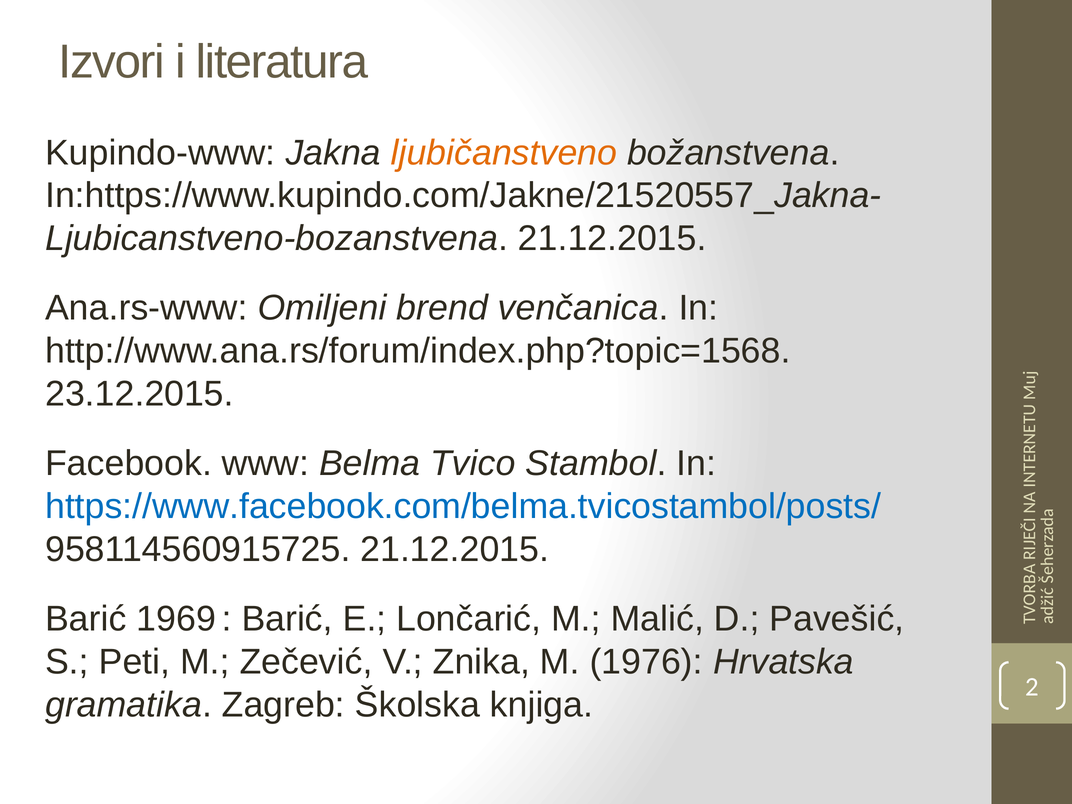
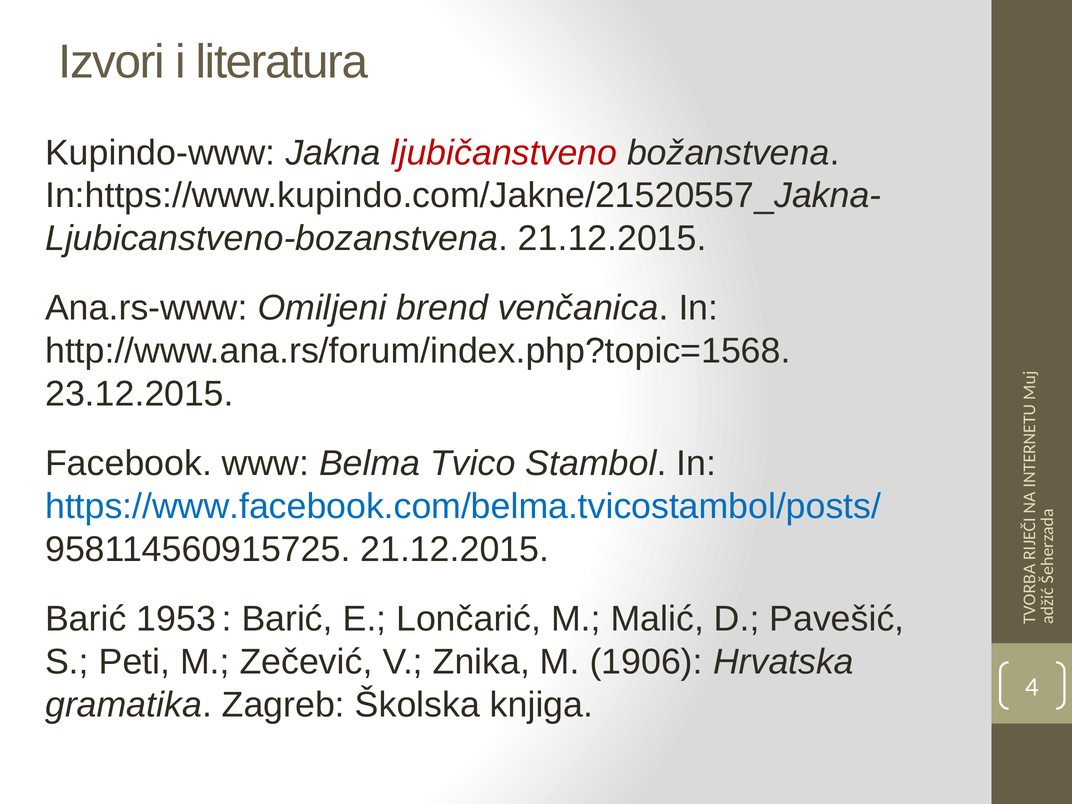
ljubičanstveno colour: orange -> red
1969: 1969 -> 1953
1976: 1976 -> 1906
2: 2 -> 4
